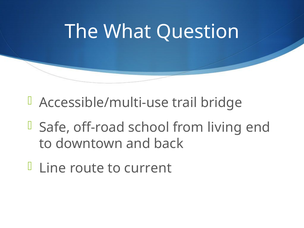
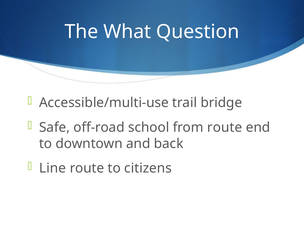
from living: living -> route
current: current -> citizens
